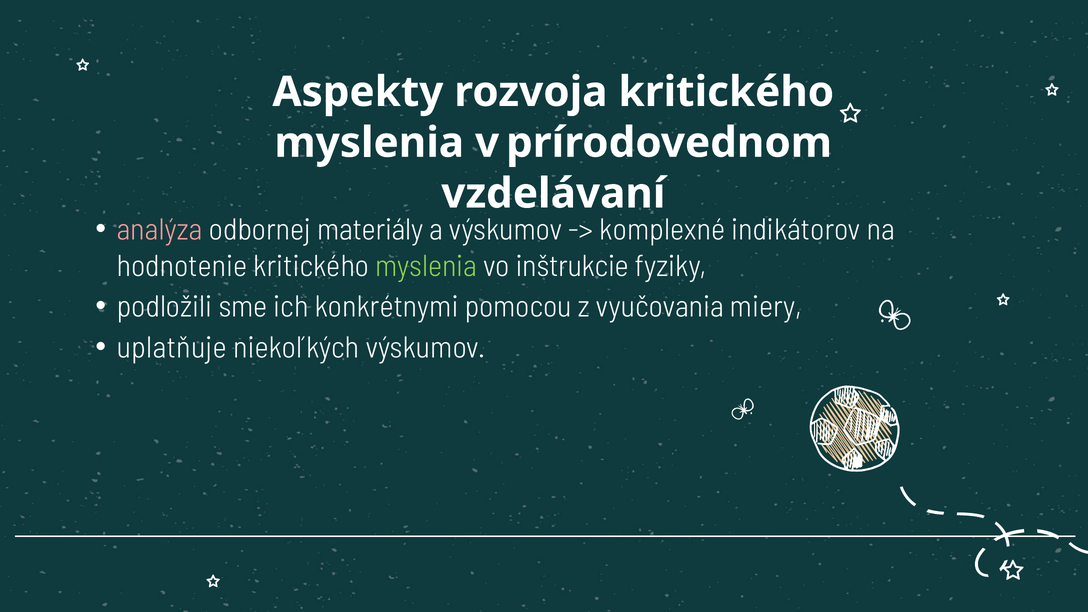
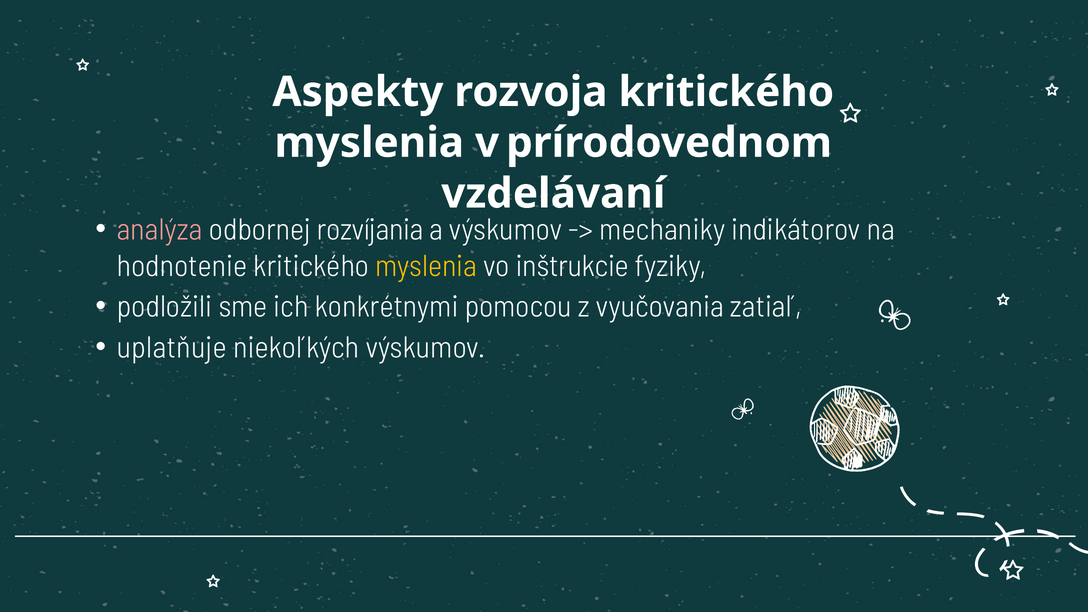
materiály: materiály -> rozvíjania
komplexné: komplexné -> mechaniky
myslenia at (426, 266) colour: light green -> yellow
miery: miery -> zatiaľ
